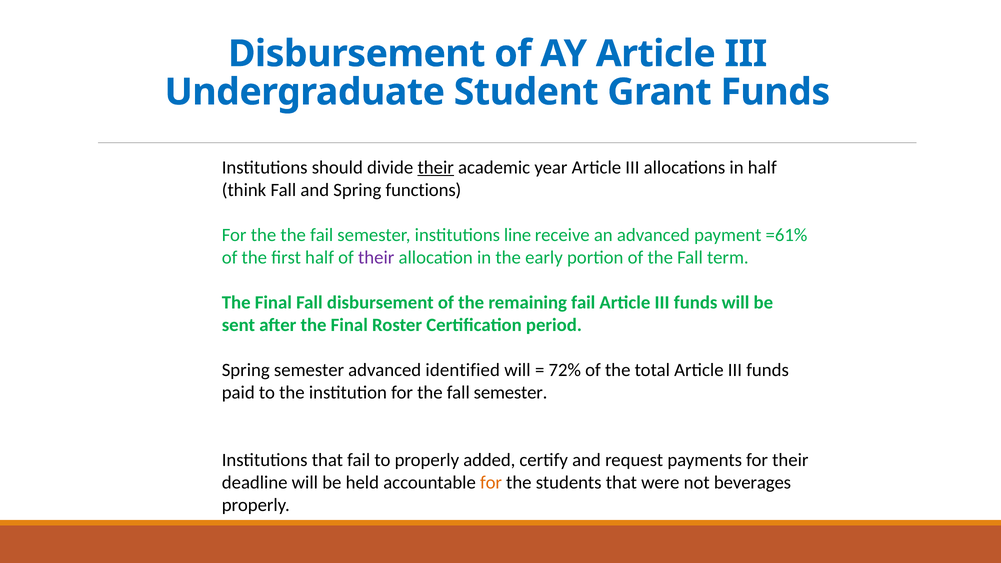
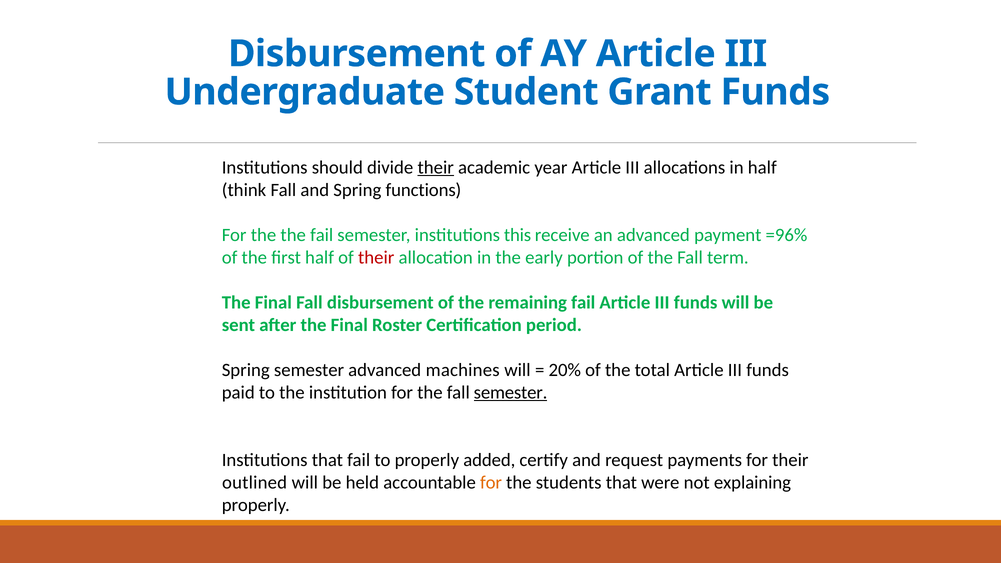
line: line -> this
=61%: =61% -> =96%
their at (376, 257) colour: purple -> red
identified: identified -> machines
72%: 72% -> 20%
semester at (511, 393) underline: none -> present
deadline: deadline -> outlined
beverages: beverages -> explaining
